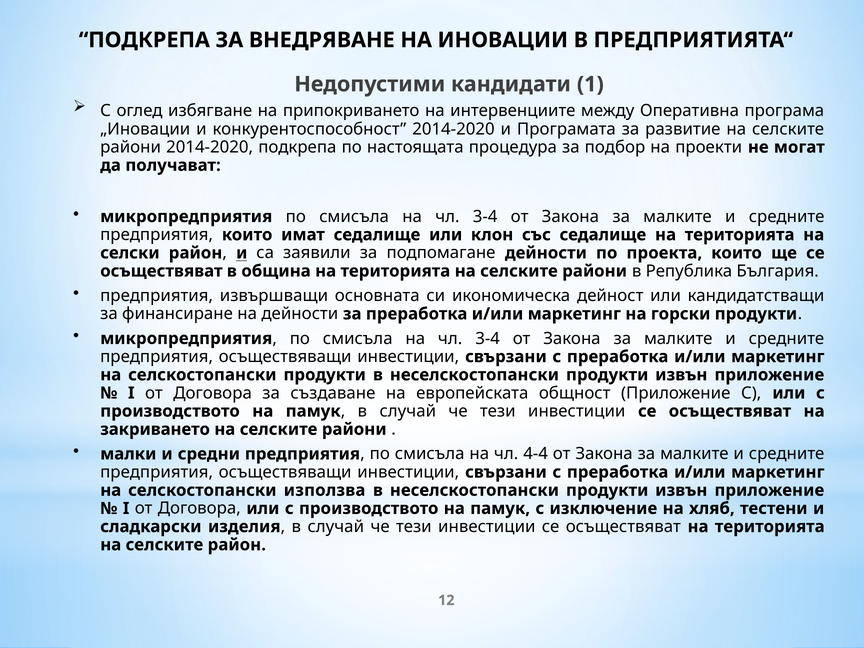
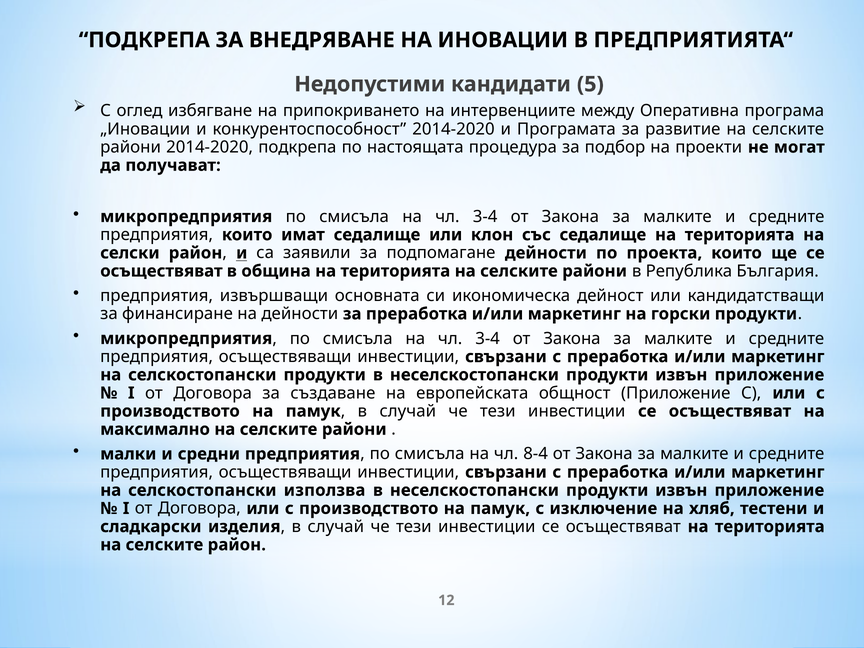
1: 1 -> 5
закриването: закриването -> максимално
4-4: 4-4 -> 8-4
